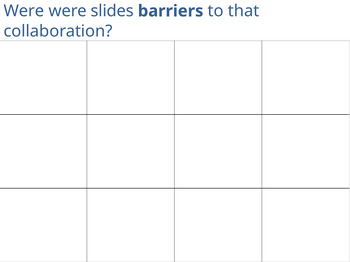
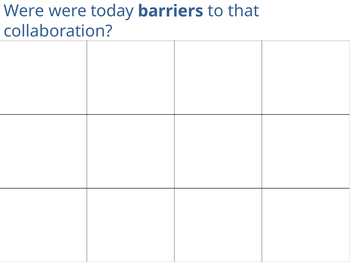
slides: slides -> today
